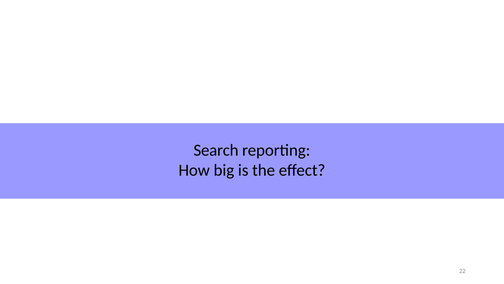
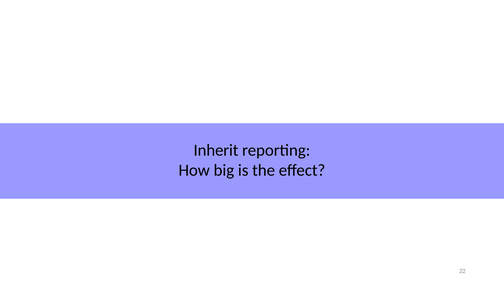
Search: Search -> Inherit
